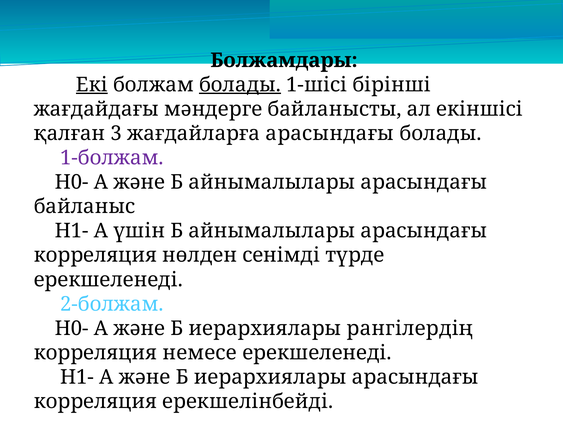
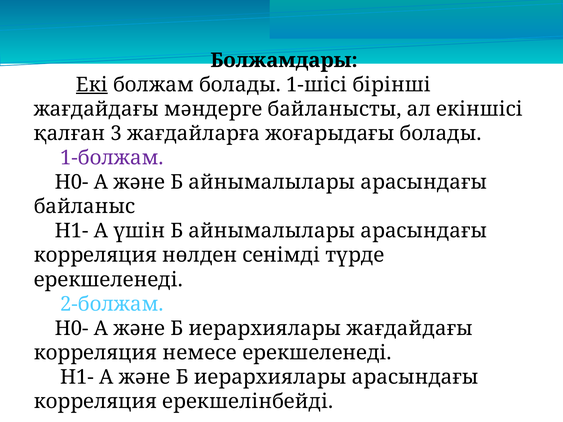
болады at (240, 85) underline: present -> none
жағдайларға арасындағы: арасындағы -> жоғарыдағы
иерархиялары рангілердің: рангілердің -> жағдайдағы
